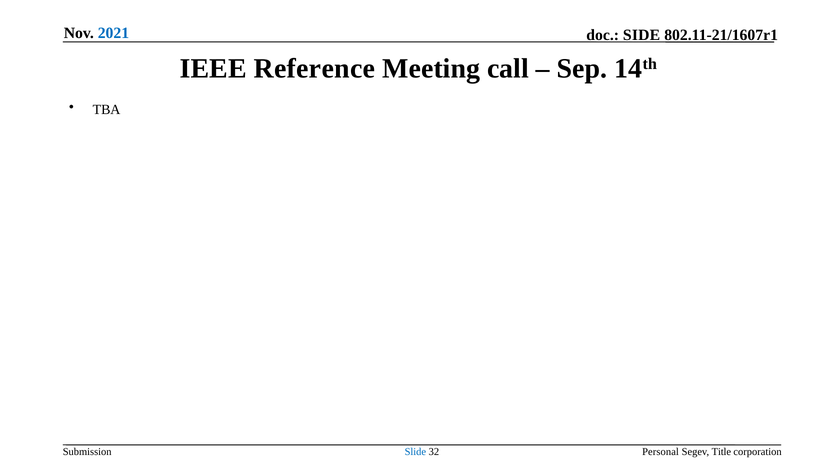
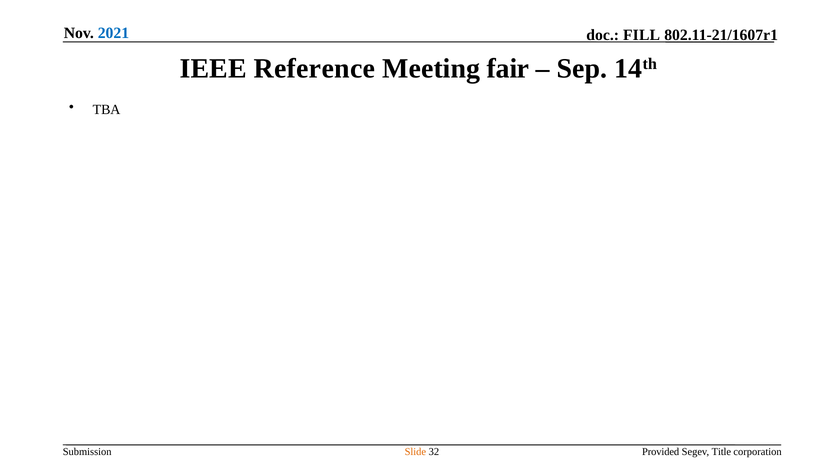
SIDE: SIDE -> FILL
call: call -> fair
Slide colour: blue -> orange
Personal: Personal -> Provided
